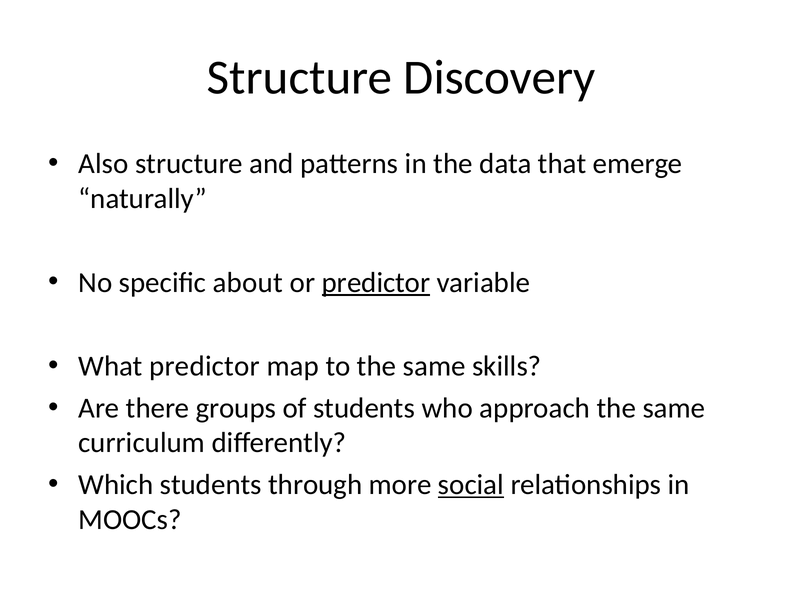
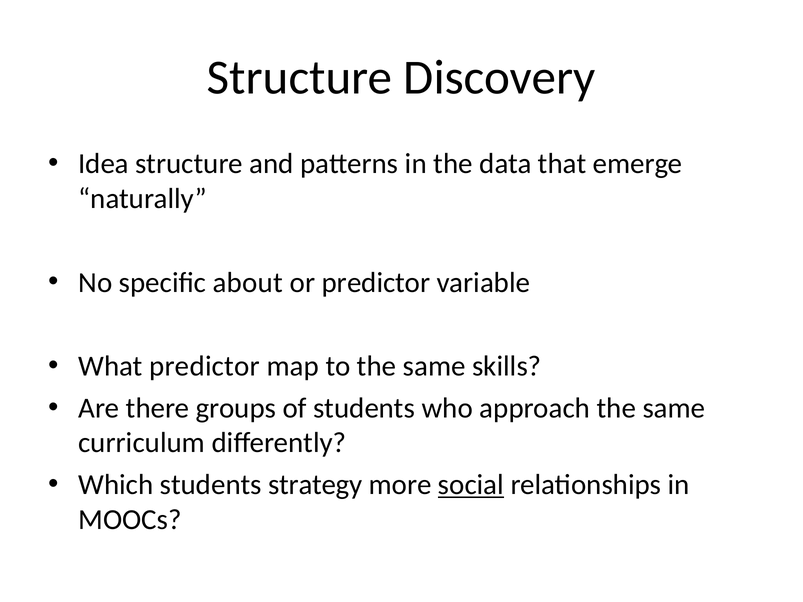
Also: Also -> Idea
predictor at (376, 283) underline: present -> none
through: through -> strategy
